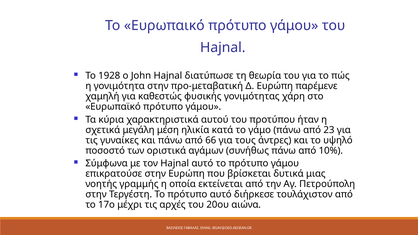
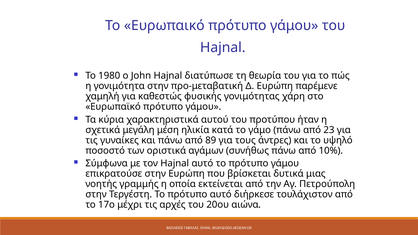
1928: 1928 -> 1980
66: 66 -> 89
